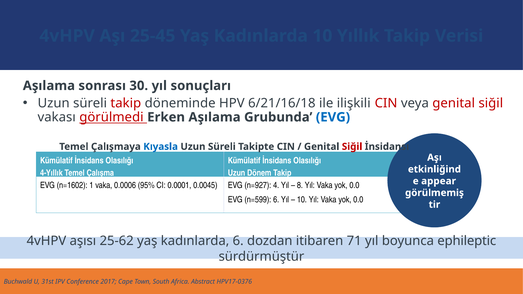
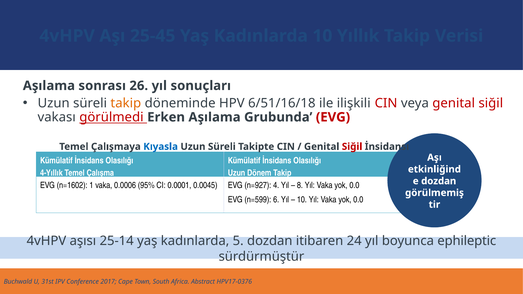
30: 30 -> 26
takip at (126, 103) colour: red -> orange
6/21/16/18: 6/21/16/18 -> 6/51/16/18
EVG at (333, 117) colour: blue -> red
appear at (439, 181): appear -> dozdan
25-62: 25-62 -> 25-14
kadınlarda 6: 6 -> 5
71: 71 -> 24
